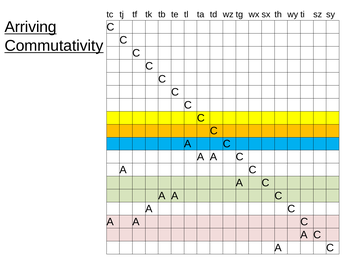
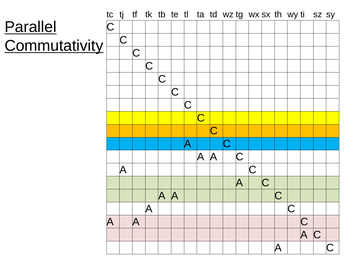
Arriving: Arriving -> Parallel
